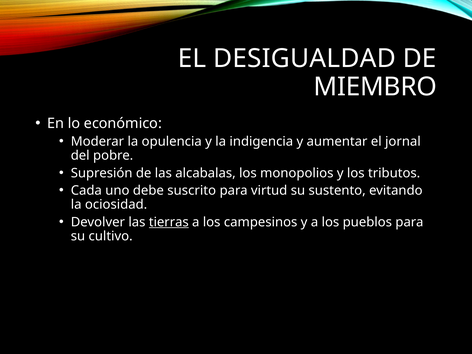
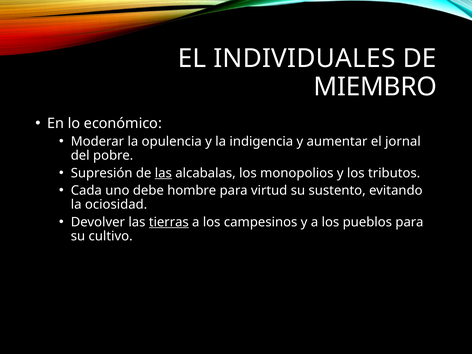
DESIGUALDAD: DESIGUALDAD -> INDIVIDUALES
las at (163, 173) underline: none -> present
suscrito: suscrito -> hombre
